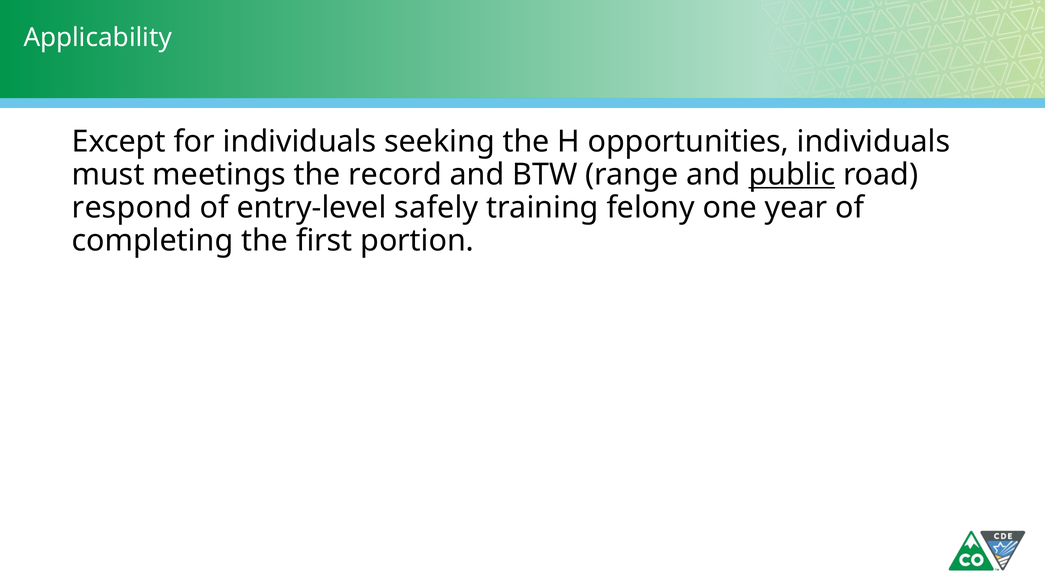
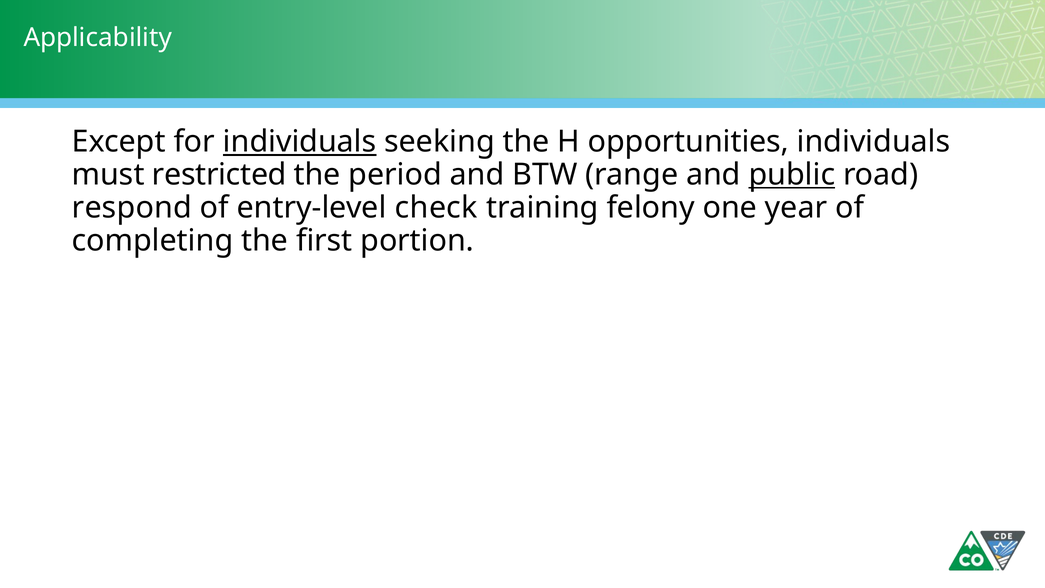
individuals at (300, 142) underline: none -> present
meetings: meetings -> restricted
record: record -> period
safely: safely -> check
